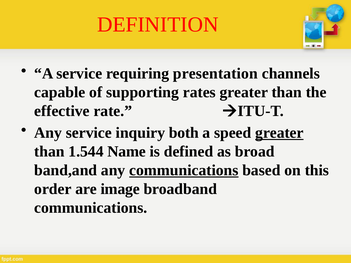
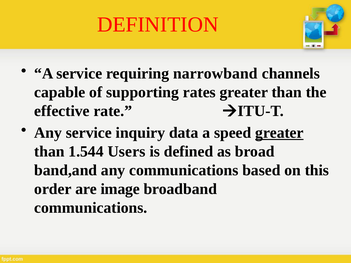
presentation: presentation -> narrowband
both: both -> data
Name: Name -> Users
communications at (184, 170) underline: present -> none
